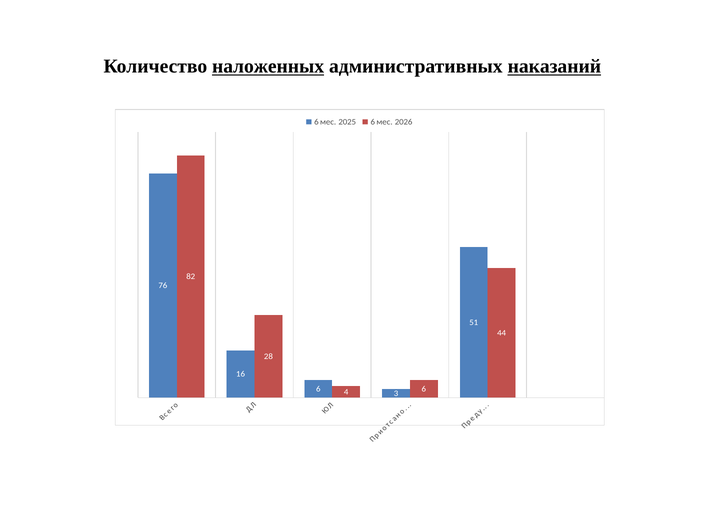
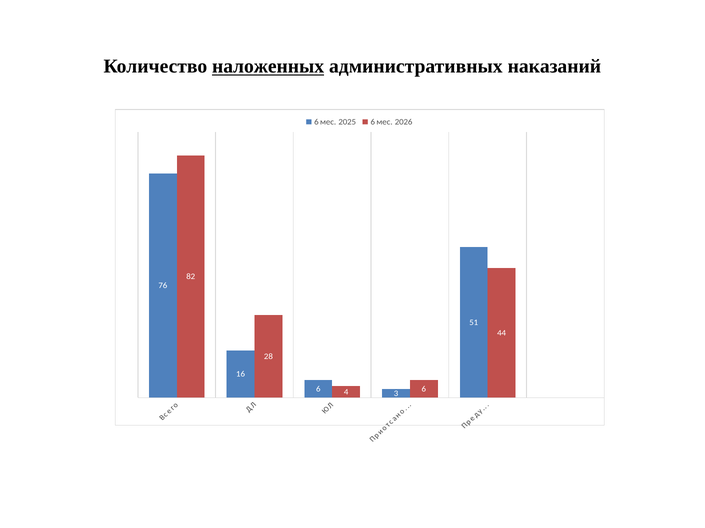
наказаний underline: present -> none
